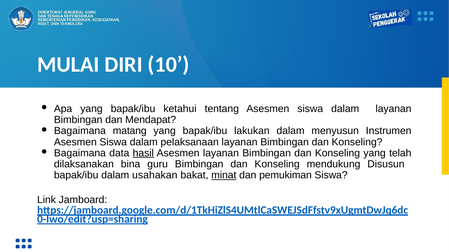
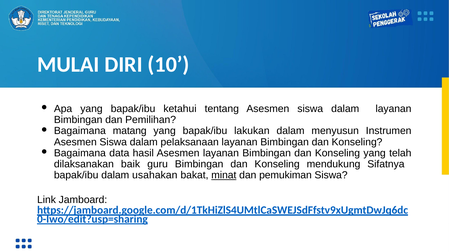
Mendapat: Mendapat -> Pemilihan
hasil underline: present -> none
bina: bina -> baik
Disusun: Disusun -> Sifatnya
